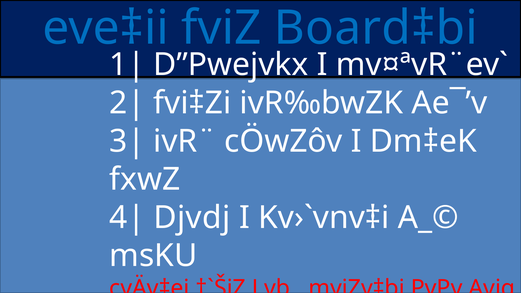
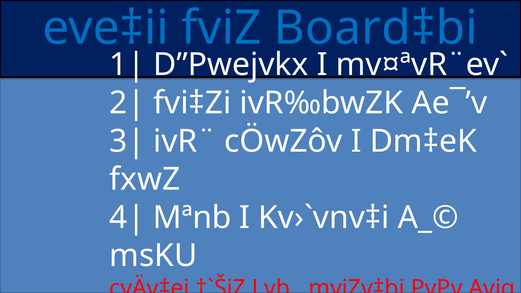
Djvdj: Djvdj -> Mªnb
